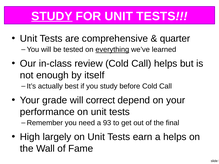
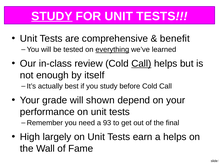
quarter: quarter -> benefit
Call at (141, 64) underline: none -> present
correct: correct -> shown
